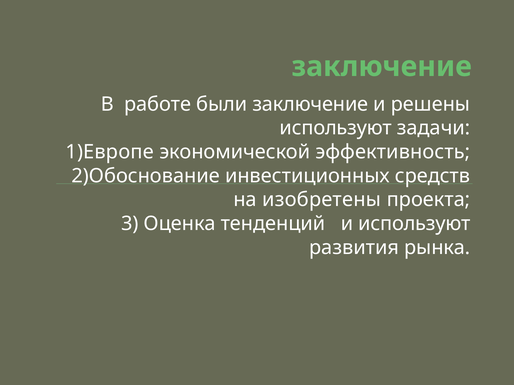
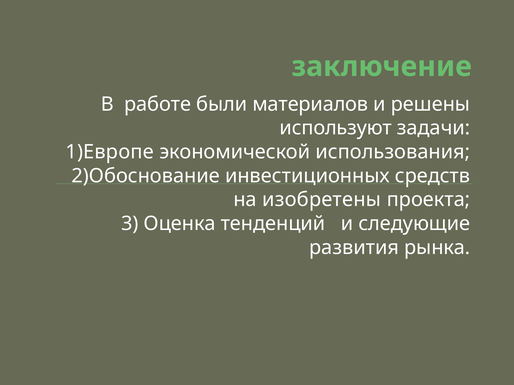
были заключение: заключение -> материалов
эффективность: эффективность -> использования
и используют: используют -> следующие
